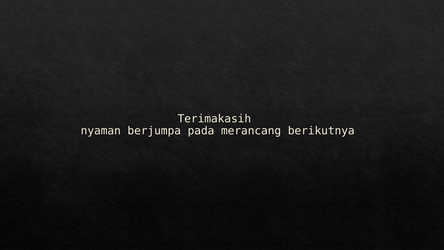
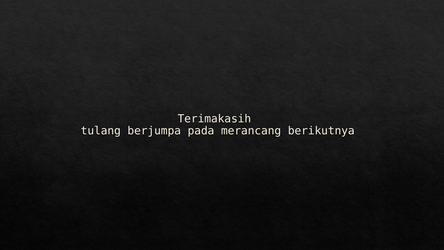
nyaman: nyaman -> tulang
